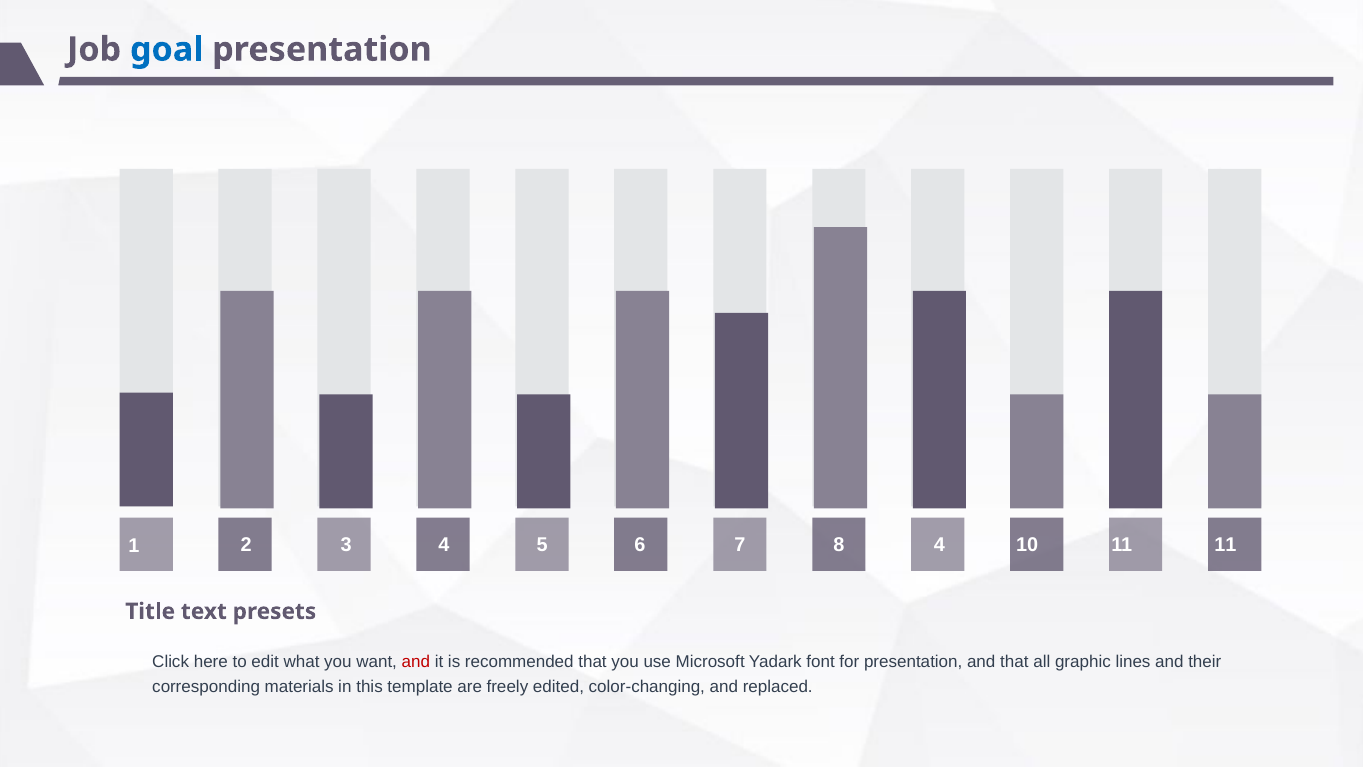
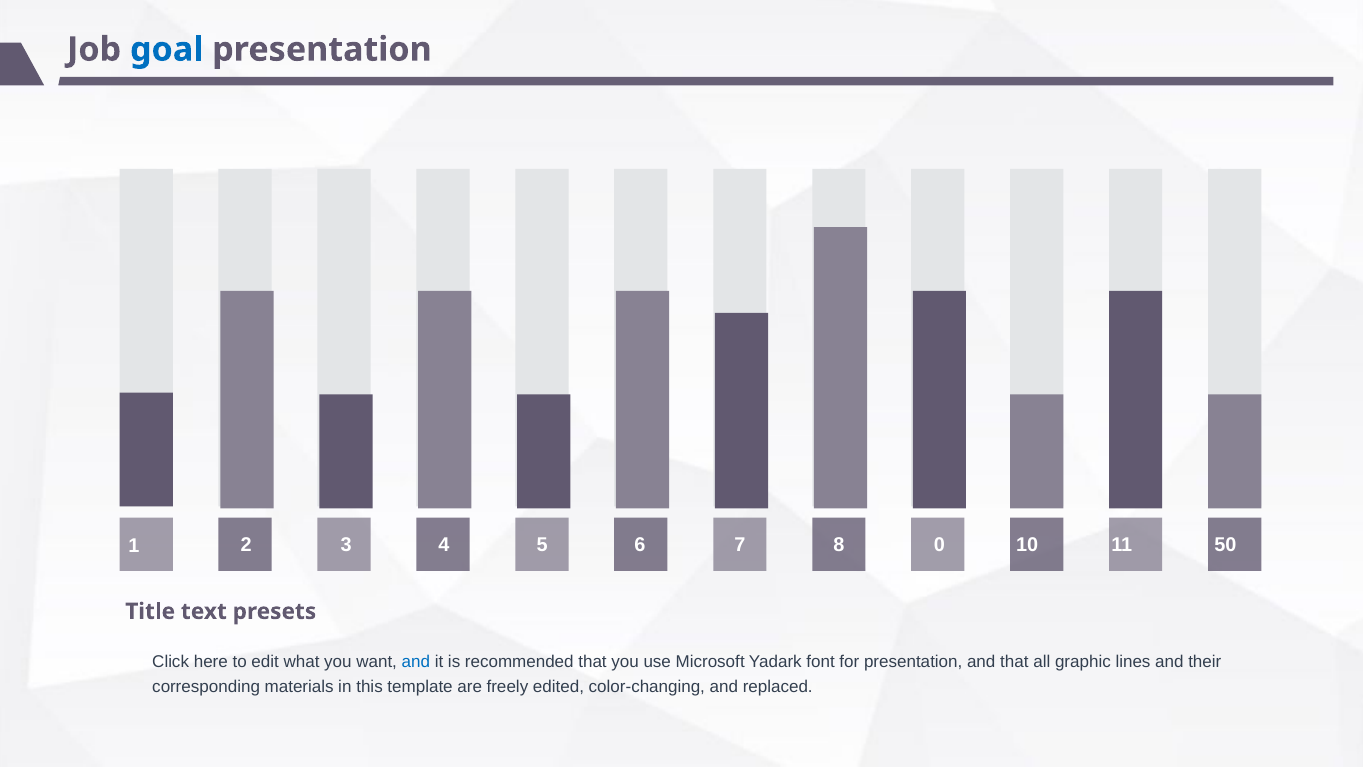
8 4: 4 -> 0
11 11: 11 -> 50
and at (416, 662) colour: red -> blue
